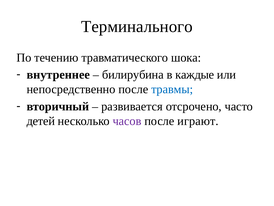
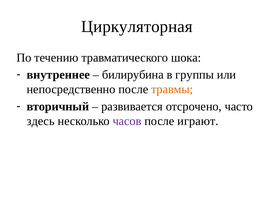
Терминального: Терминального -> Циркуляторная
каждые: каждые -> группы
травмы colour: blue -> orange
детей: детей -> здесь
